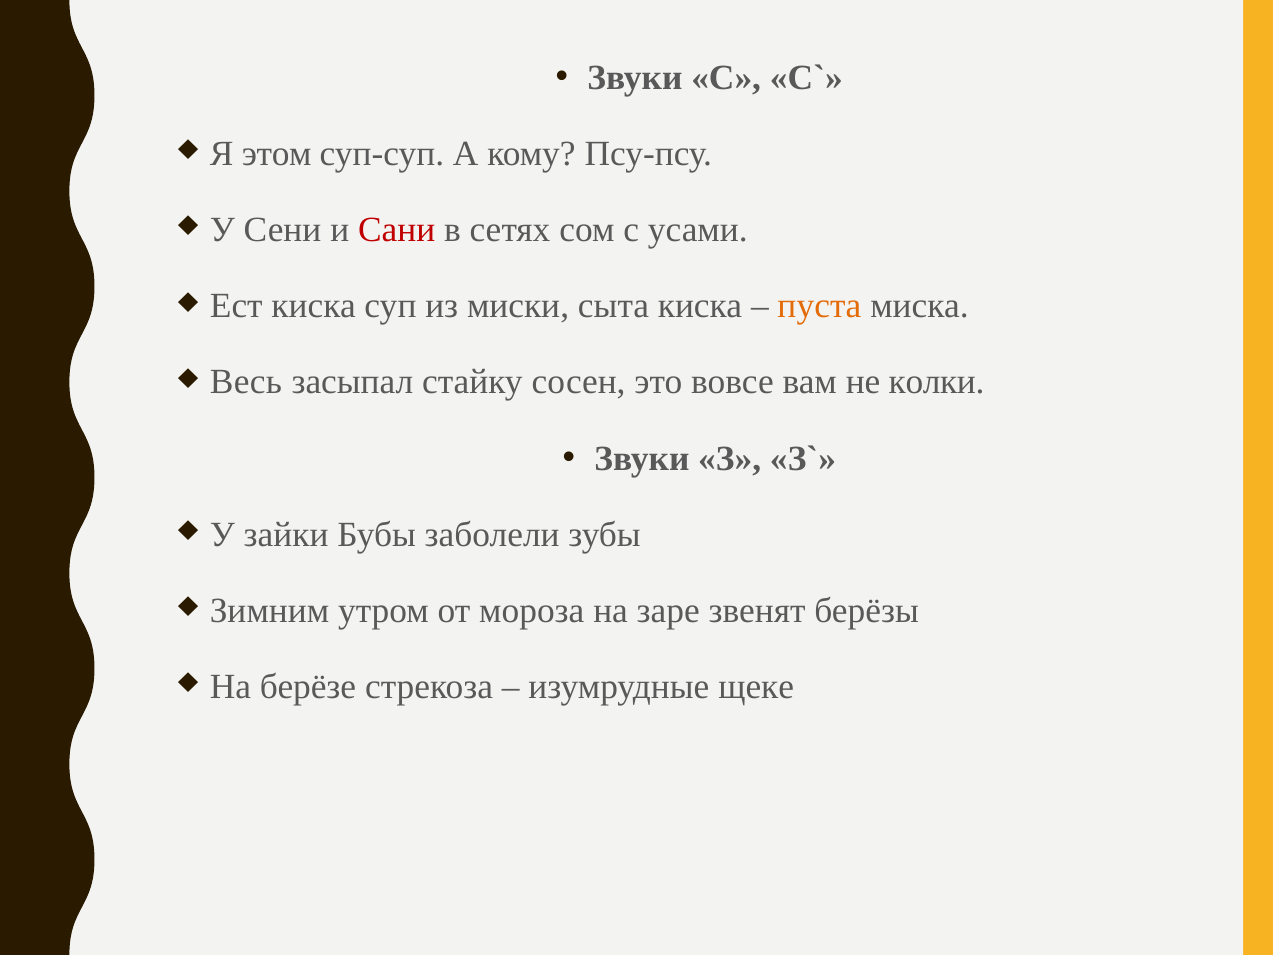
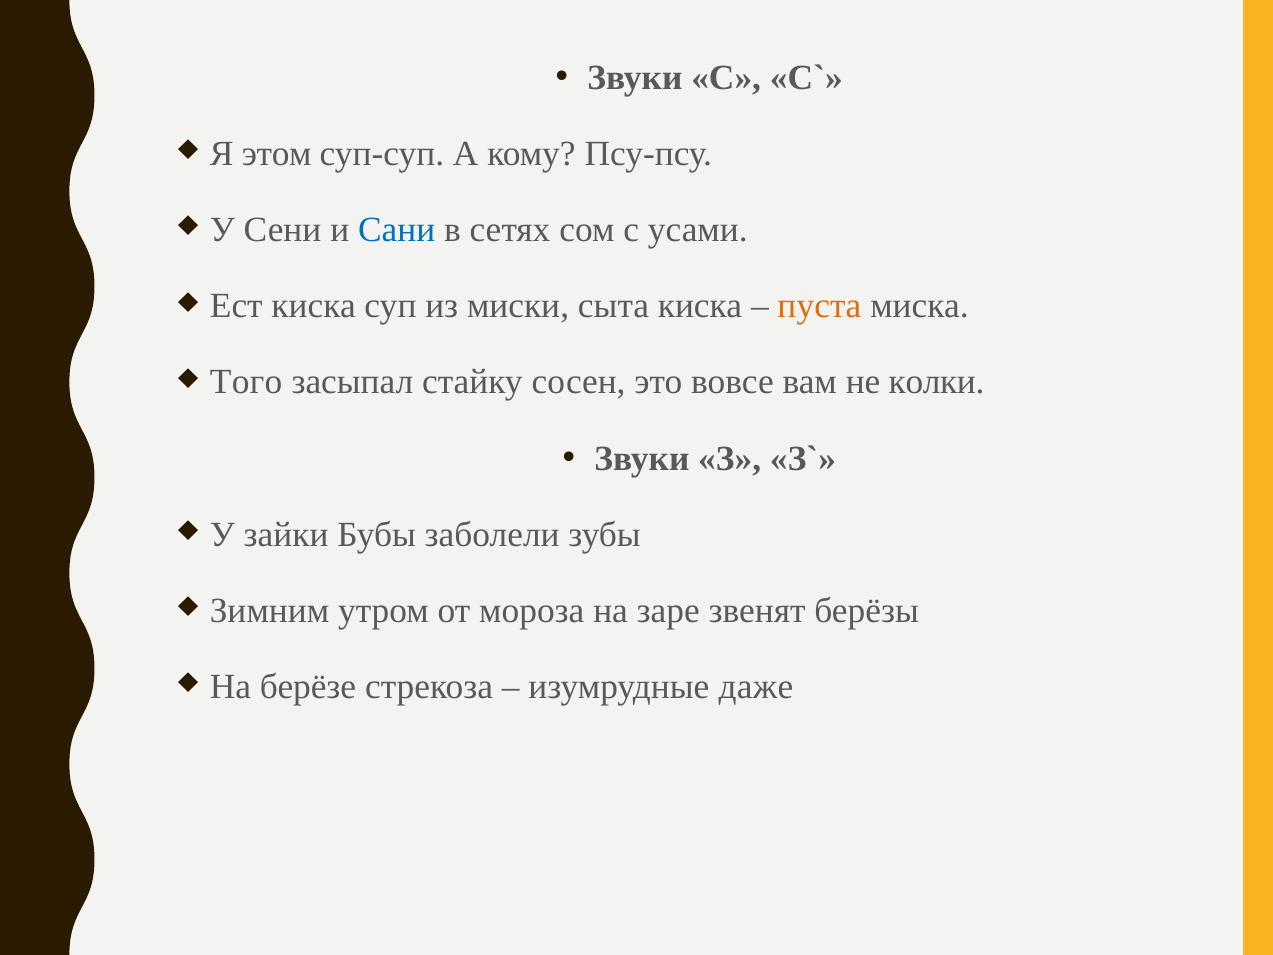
Сани colour: red -> blue
Весь: Весь -> Того
щеке: щеке -> даже
